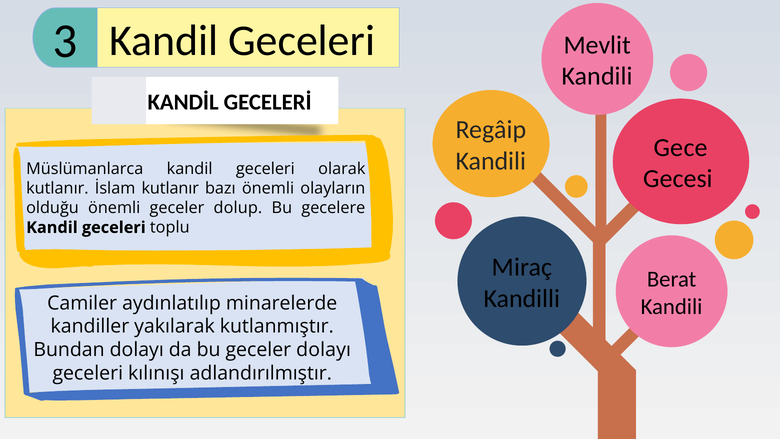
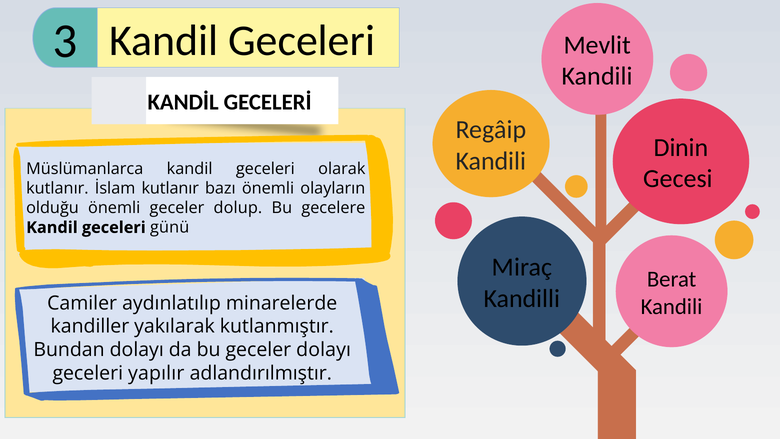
Gece: Gece -> Dinin
toplu: toplu -> günü
kılınışı: kılınışı -> yapılır
